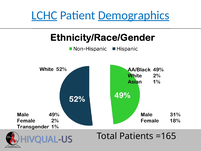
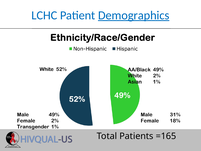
LCHC underline: present -> none
